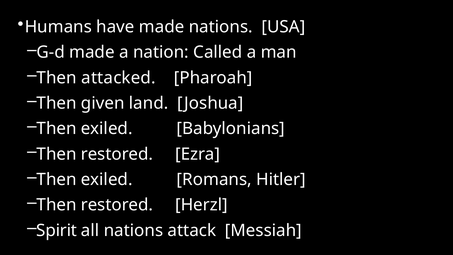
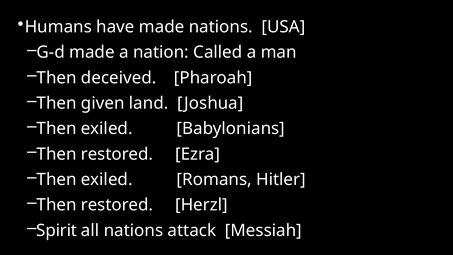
attacked: attacked -> deceived
